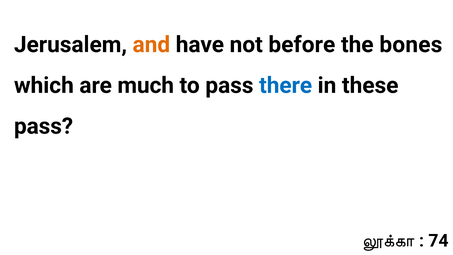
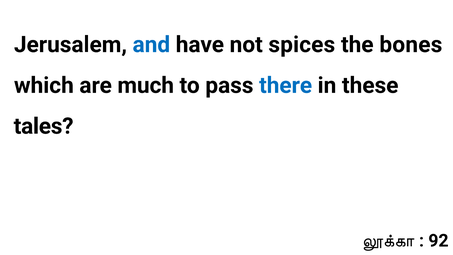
and colour: orange -> blue
before: before -> spices
pass at (44, 126): pass -> tales
74: 74 -> 92
